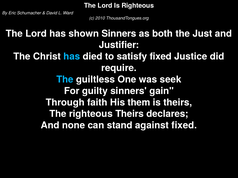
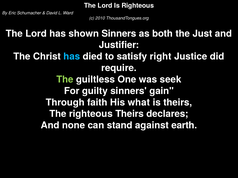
satisfy fixed: fixed -> right
The at (65, 80) colour: light blue -> light green
them: them -> what
against fixed: fixed -> earth
